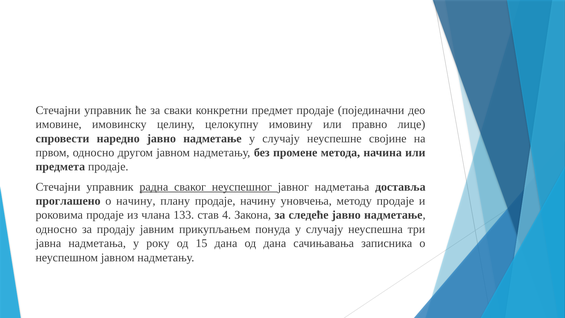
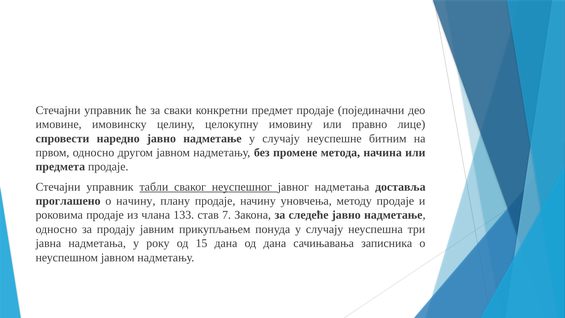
својине: својине -> битним
радна: радна -> табли
4: 4 -> 7
